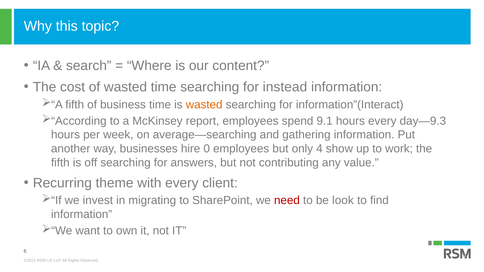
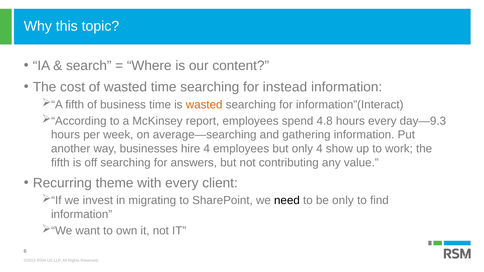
9.1: 9.1 -> 4.8
hire 0: 0 -> 4
need colour: red -> black
be look: look -> only
